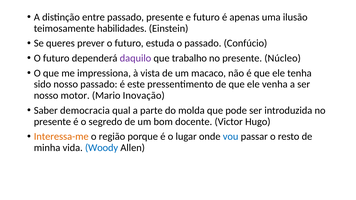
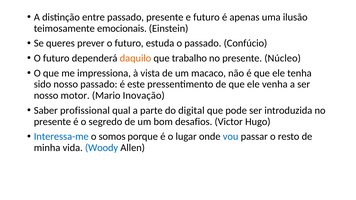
habilidades: habilidades -> emocionais
daquilo colour: purple -> orange
democracia: democracia -> profissional
molda: molda -> digital
docente: docente -> desafios
Interessa-me colour: orange -> blue
região: região -> somos
